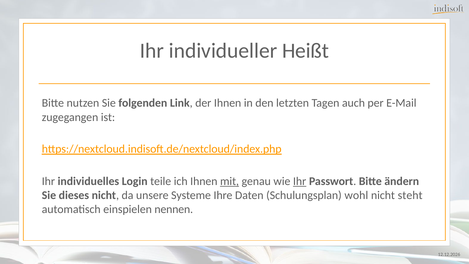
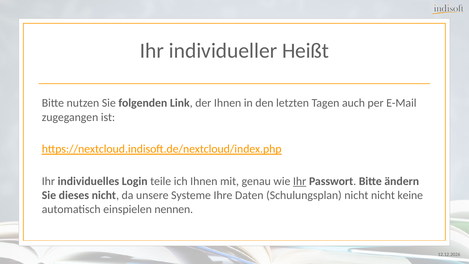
mit underline: present -> none
Schulungsplan wohl: wohl -> nicht
steht: steht -> keine
